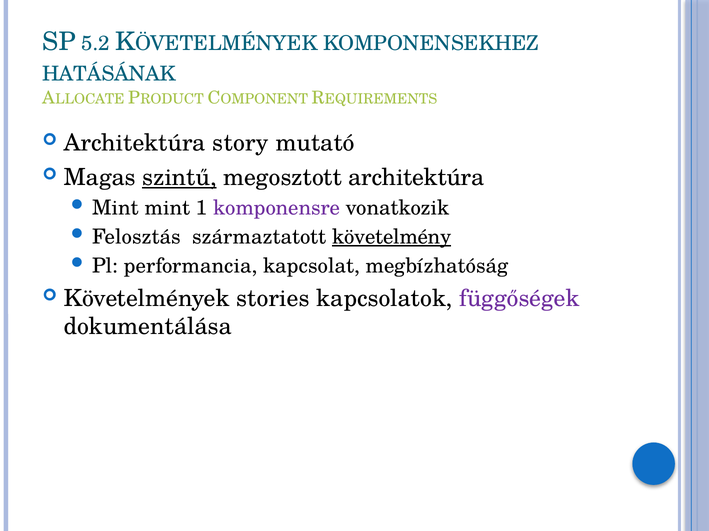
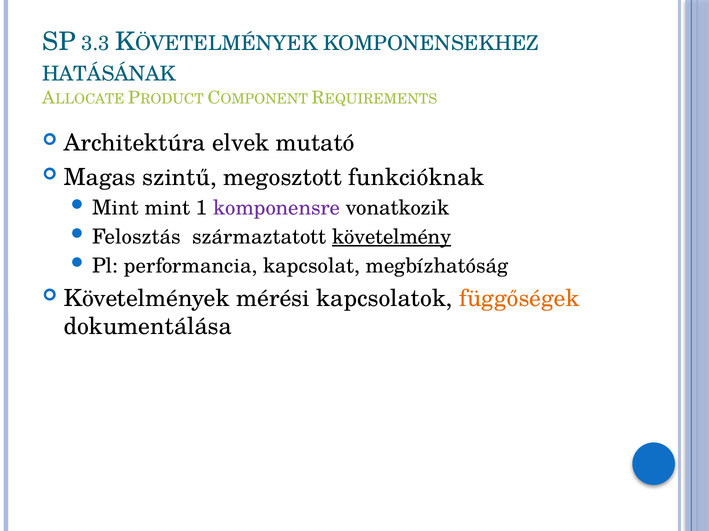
5.2: 5.2 -> 3.3
story: story -> elvek
szintű underline: present -> none
megosztott architektúra: architektúra -> funkcióknak
stories: stories -> mérési
függőségek colour: purple -> orange
